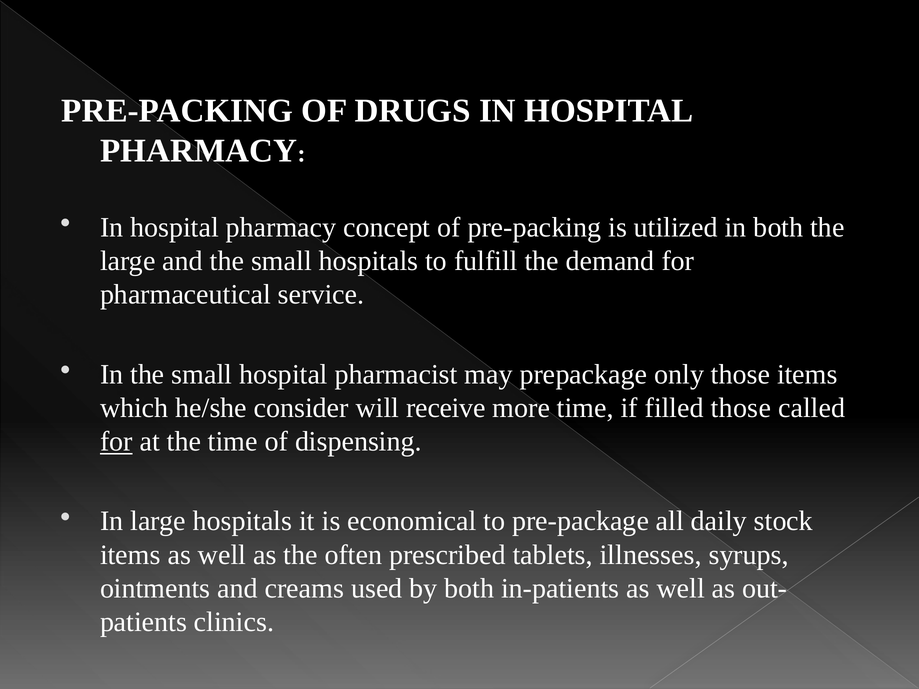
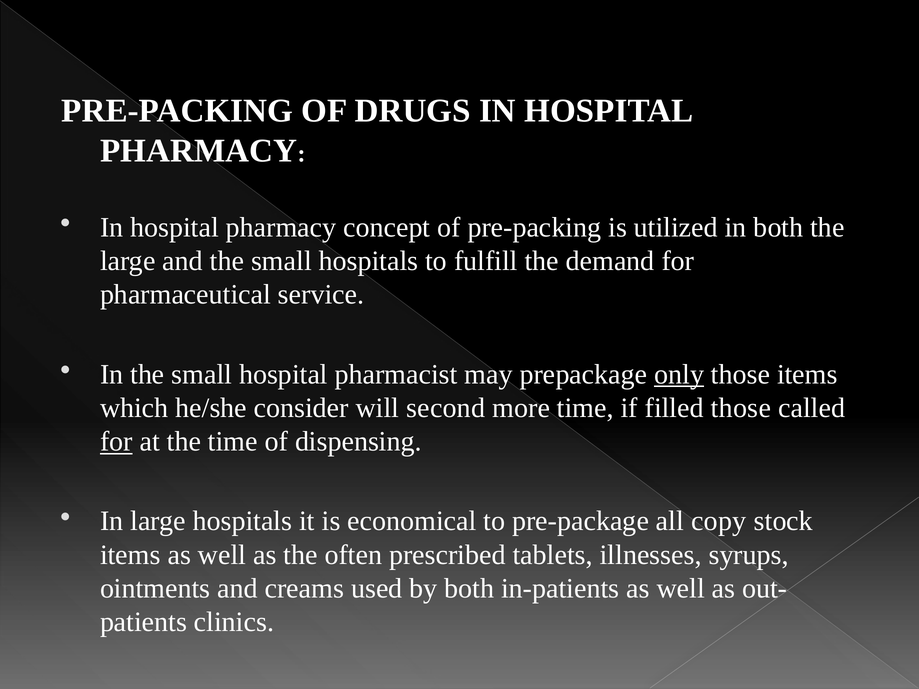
only underline: none -> present
receive: receive -> second
daily: daily -> copy
